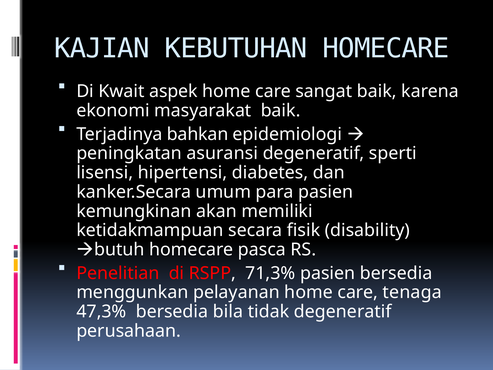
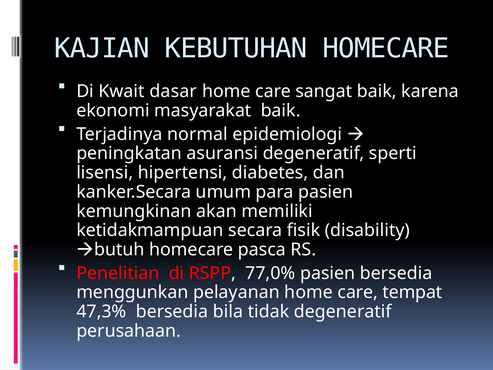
aspek: aspek -> dasar
bahkan: bahkan -> normal
71,3%: 71,3% -> 77,0%
tenaga: tenaga -> tempat
